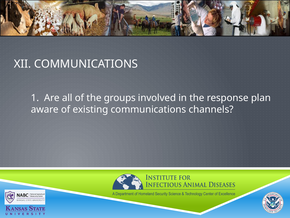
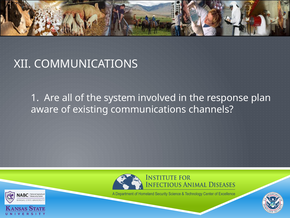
groups: groups -> system
